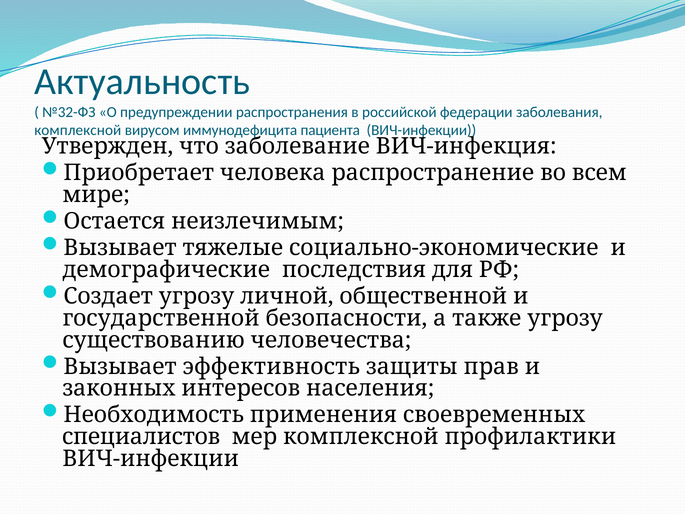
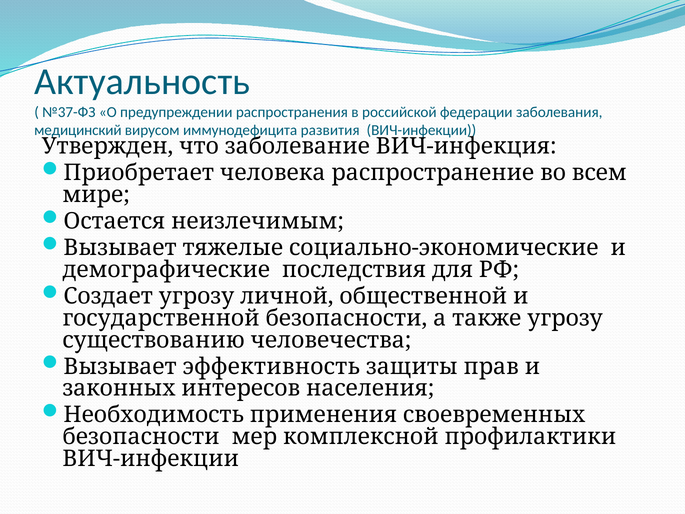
№32-ФЗ: №32-ФЗ -> №37-ФЗ
комплексной at (78, 130): комплексной -> медицинский
пациента: пациента -> развития
специалистов at (141, 437): специалистов -> безопасности
